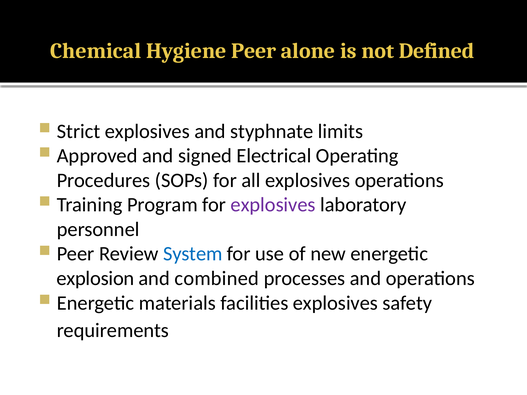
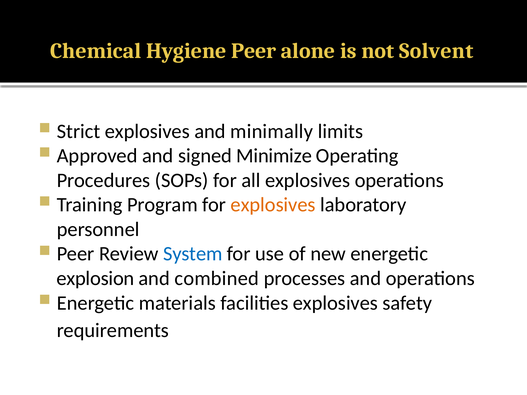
Defined: Defined -> Solvent
styphnate: styphnate -> minimally
Electrical: Electrical -> Minimize
explosives at (273, 205) colour: purple -> orange
